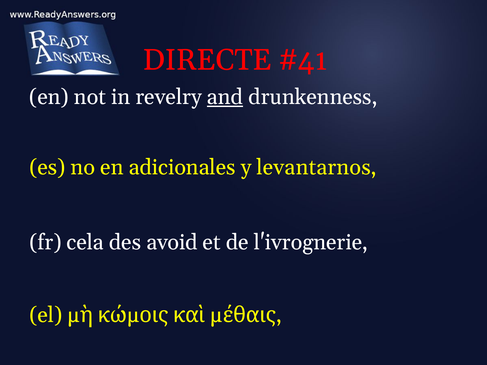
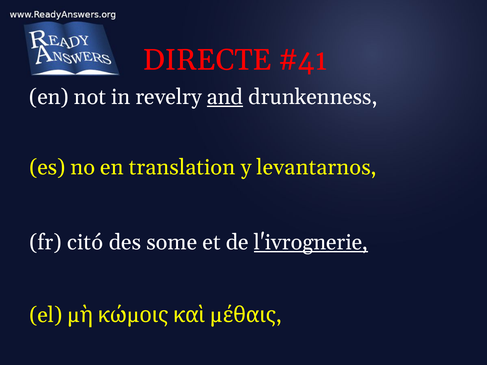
adicionales: adicionales -> translation
cela: cela -> citó
avoid: avoid -> some
l'ivrognerie underline: none -> present
